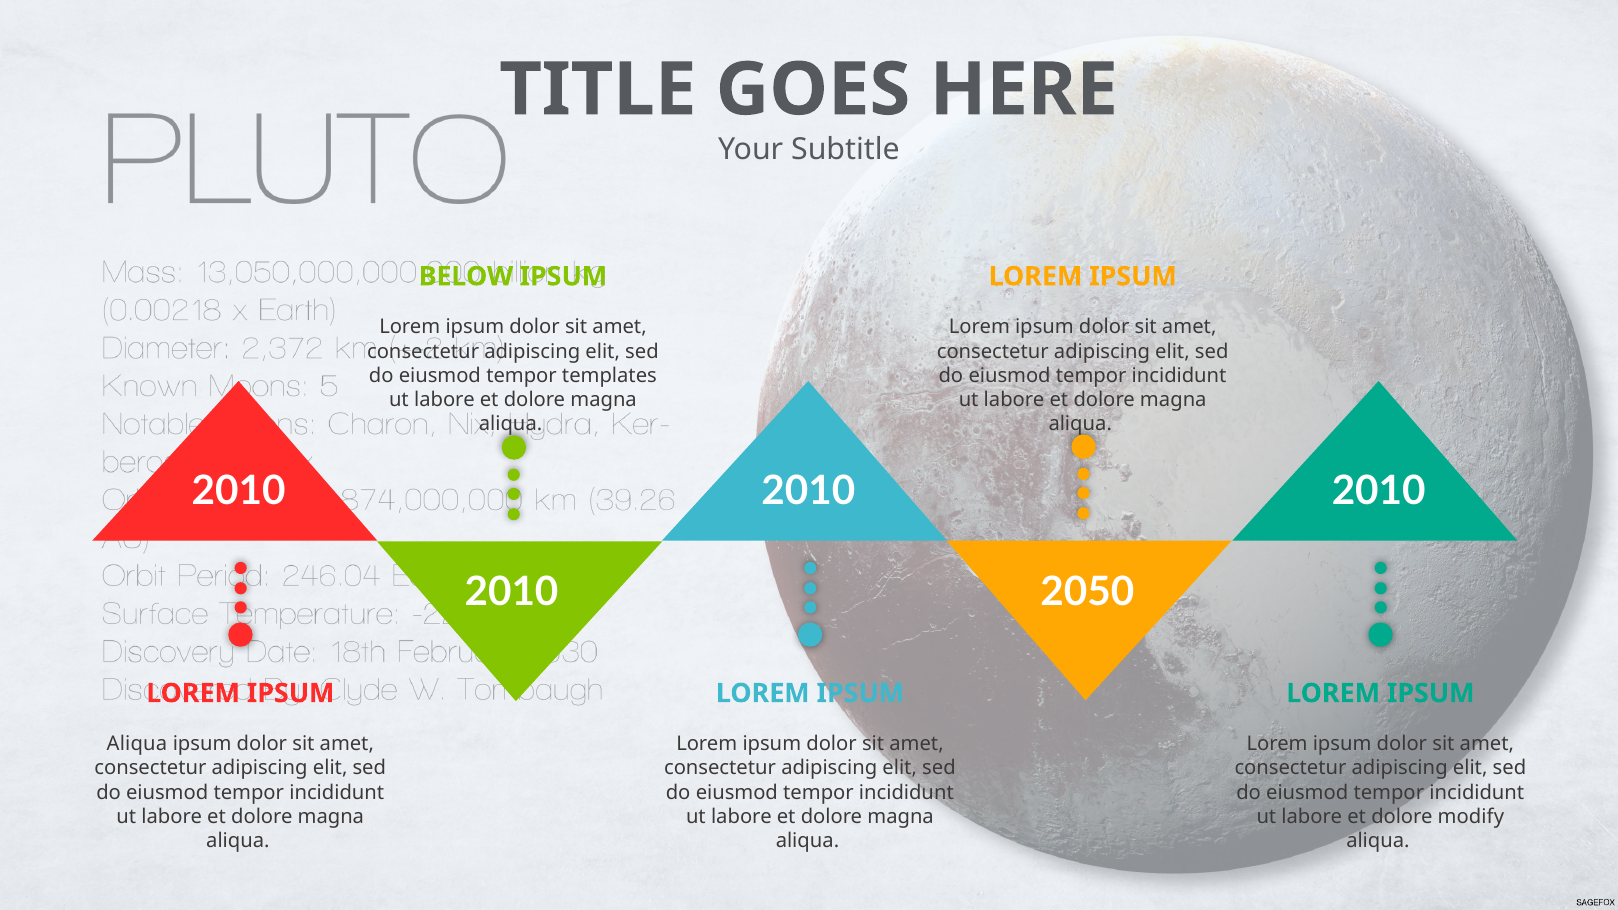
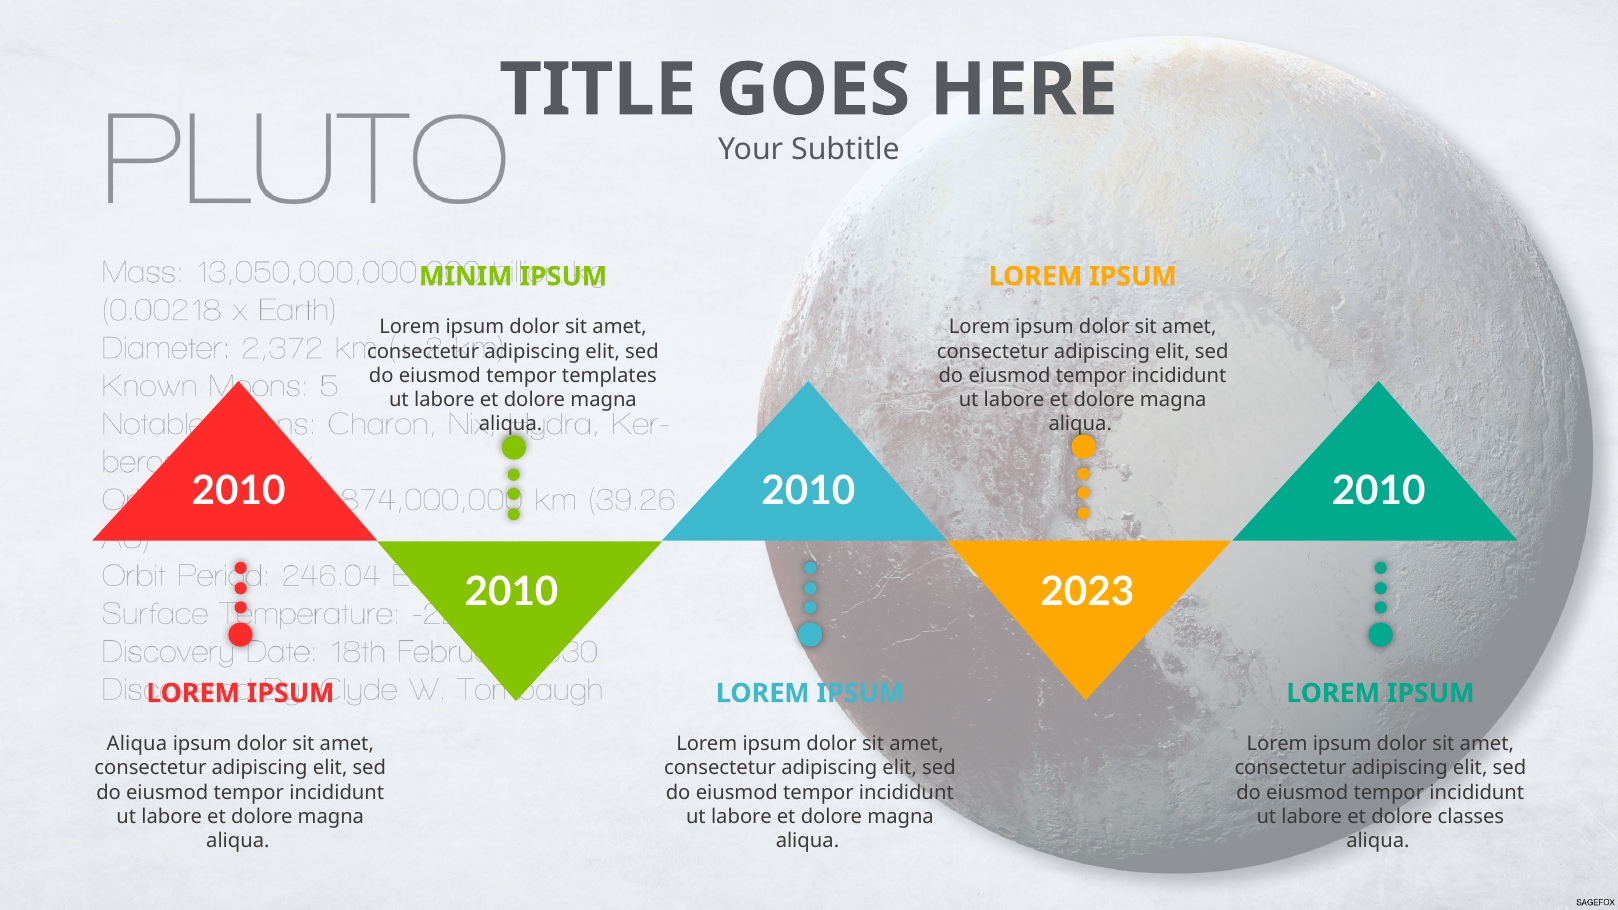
BELOW: BELOW -> MINIM
2050: 2050 -> 2023
modify: modify -> classes
